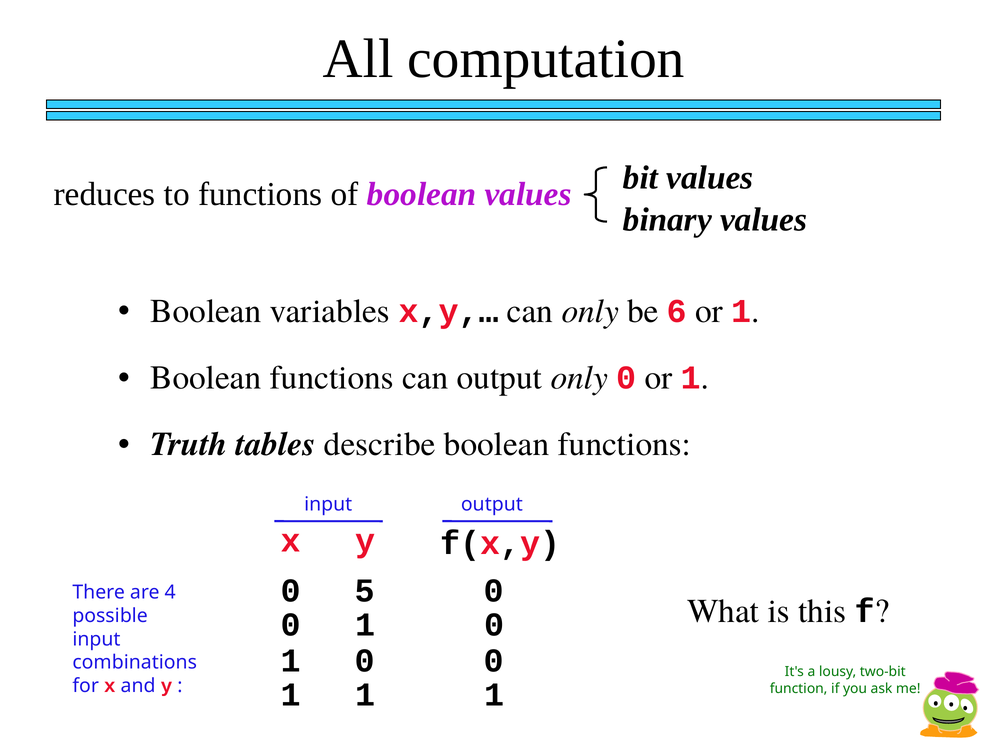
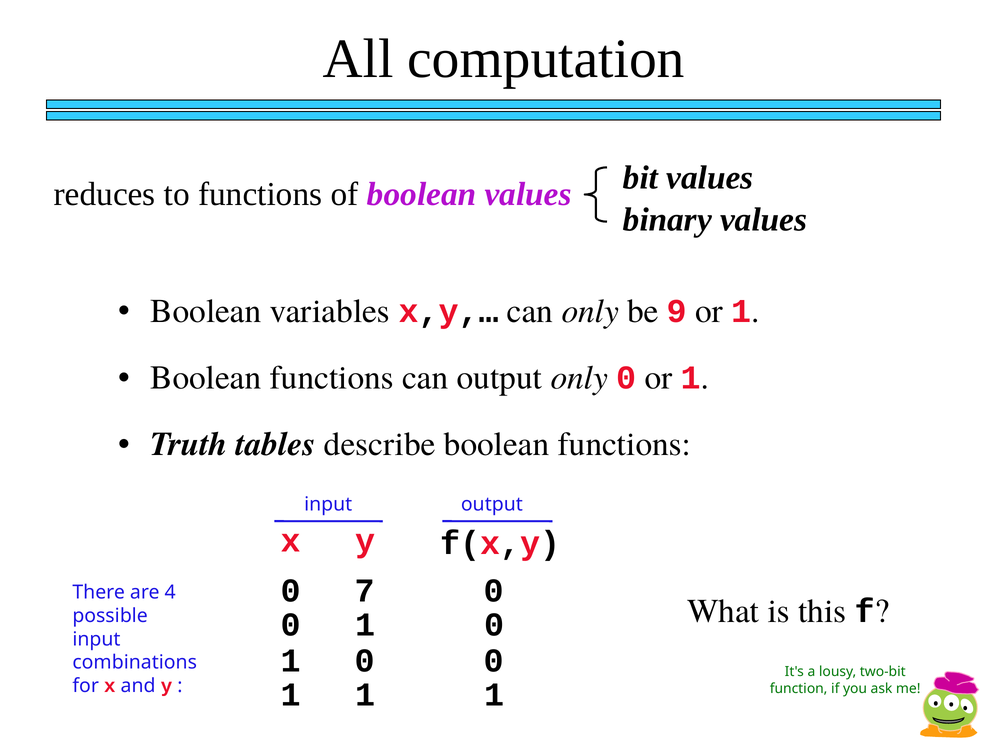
6: 6 -> 9
5: 5 -> 7
